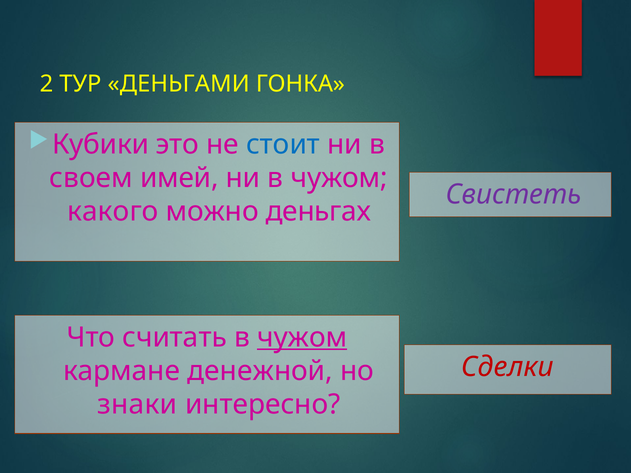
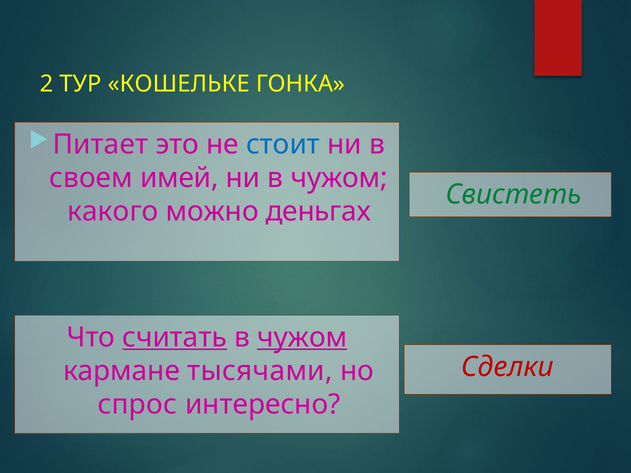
ДЕНЬГАМИ: ДЕНЬГАМИ -> КОШЕЛЬКЕ
Кубики: Кубики -> Питает
Свистеть colour: purple -> green
считать underline: none -> present
денежной: денежной -> тысячами
знаки: знаки -> спрос
